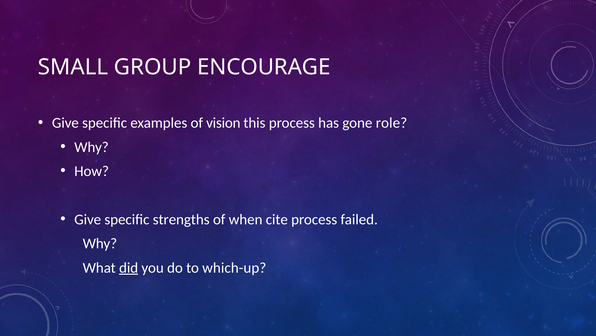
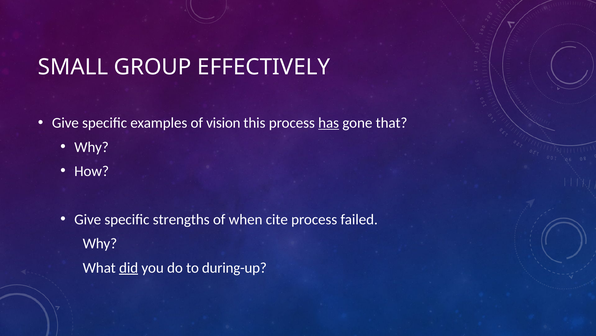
ENCOURAGE: ENCOURAGE -> EFFECTIVELY
has underline: none -> present
role: role -> that
which-up: which-up -> during-up
